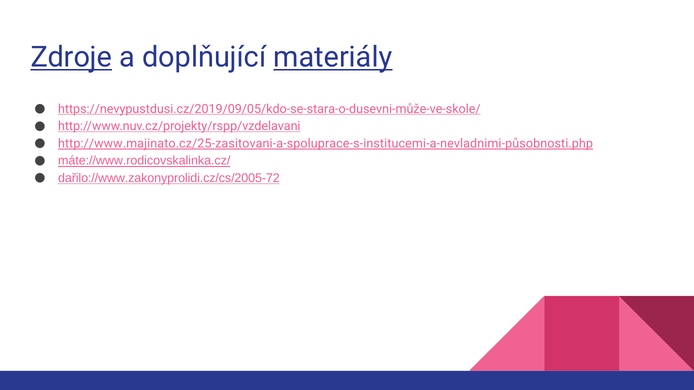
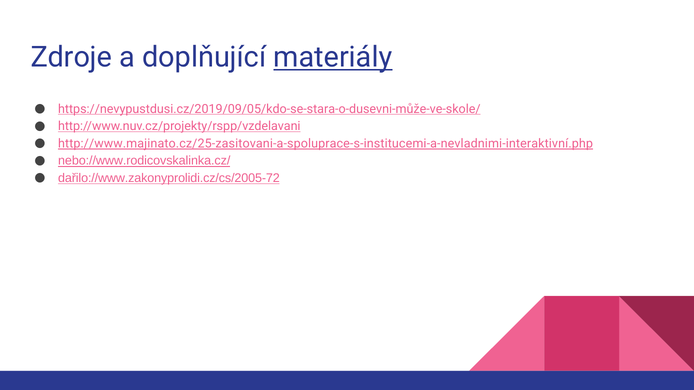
Zdroje underline: present -> none
http://www.majinato.cz/25-zasitovani-a-spoluprace-s-institucemi-a-nevladnimi-působnosti.php: http://www.majinato.cz/25-zasitovani-a-spoluprace-s-institucemi-a-nevladnimi-působnosti.php -> http://www.majinato.cz/25-zasitovani-a-spoluprace-s-institucemi-a-nevladnimi-interaktivní.php
máte://www.rodicovskalinka.cz/: máte://www.rodicovskalinka.cz/ -> nebo://www.rodicovskalinka.cz/
